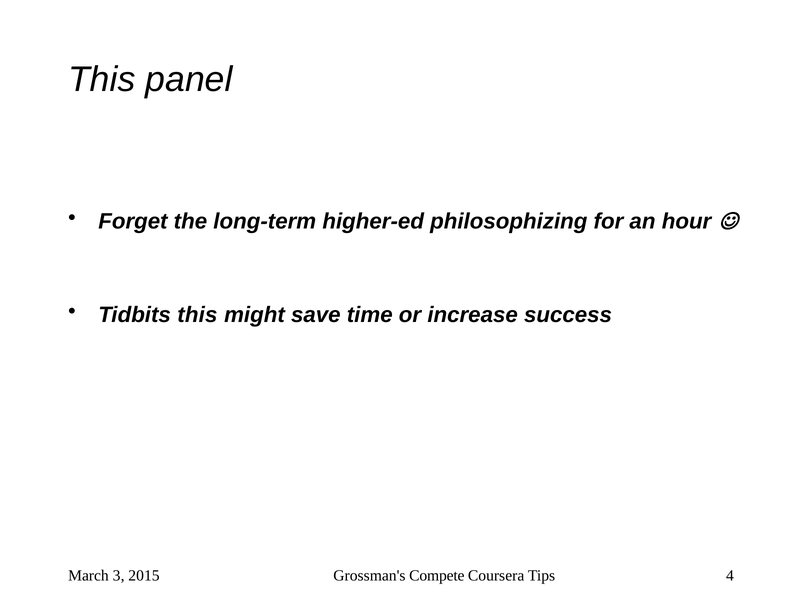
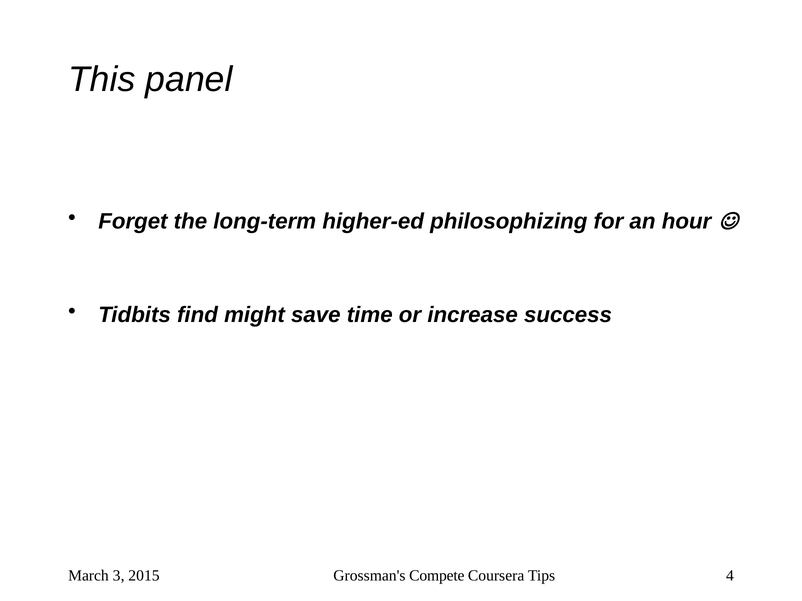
Tidbits this: this -> find
